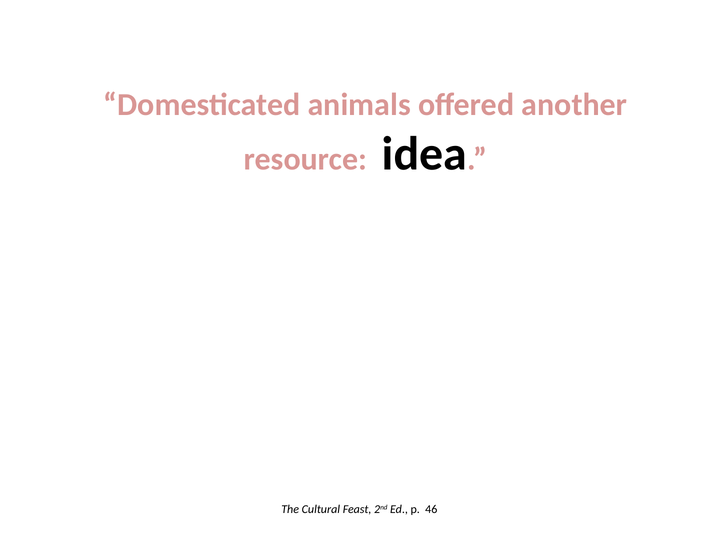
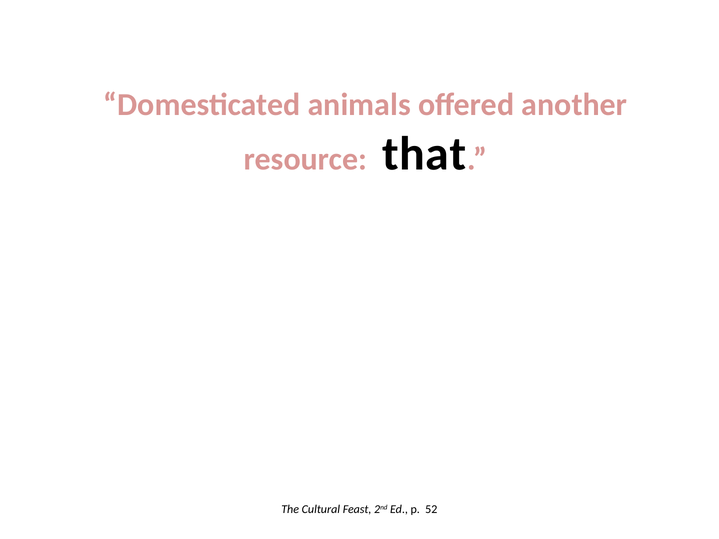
resource idea: idea -> that
46: 46 -> 52
